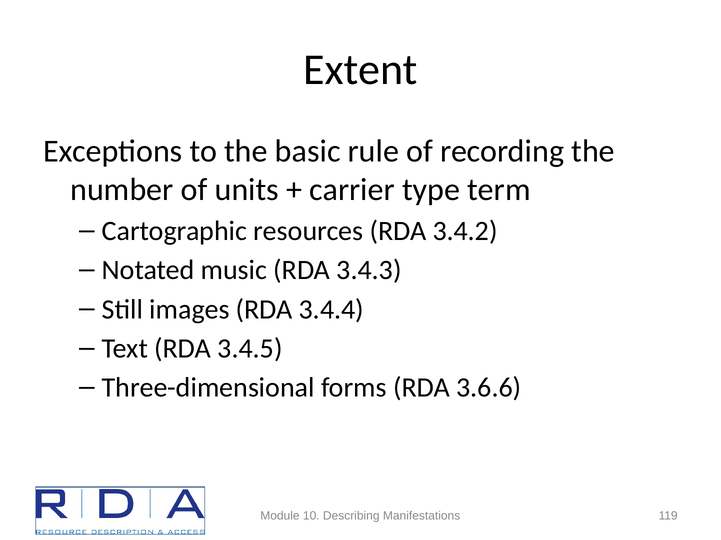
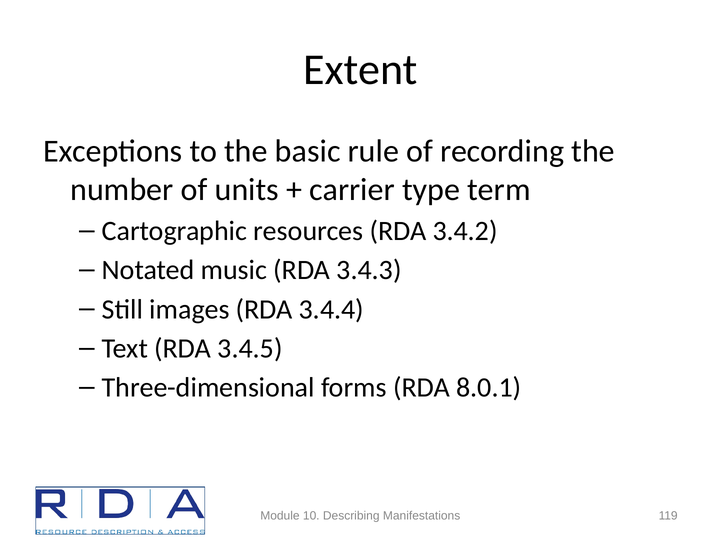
3.6.6: 3.6.6 -> 8.0.1
